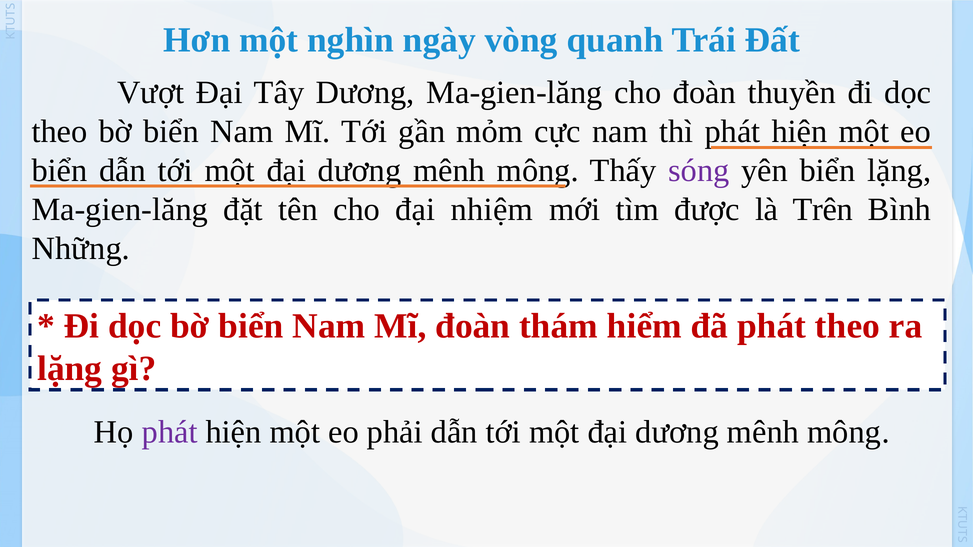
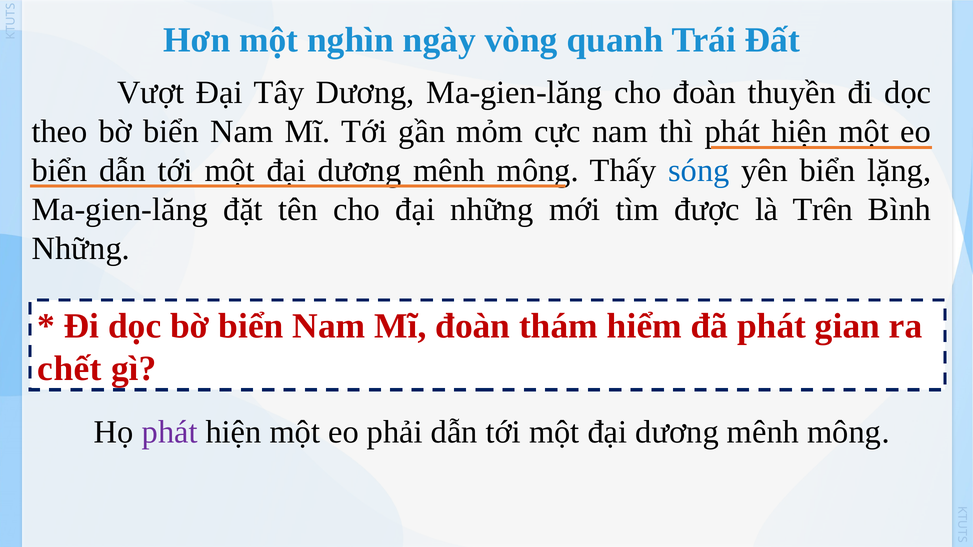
sóng colour: purple -> blue
đại nhiệm: nhiệm -> những
phát theo: theo -> gian
lặng at (70, 369): lặng -> chết
